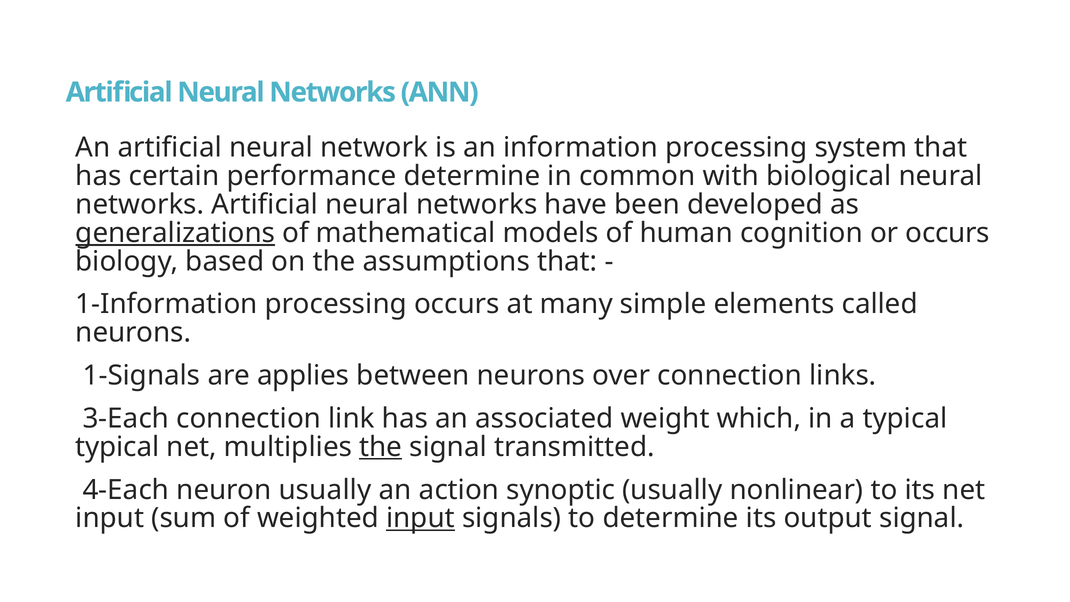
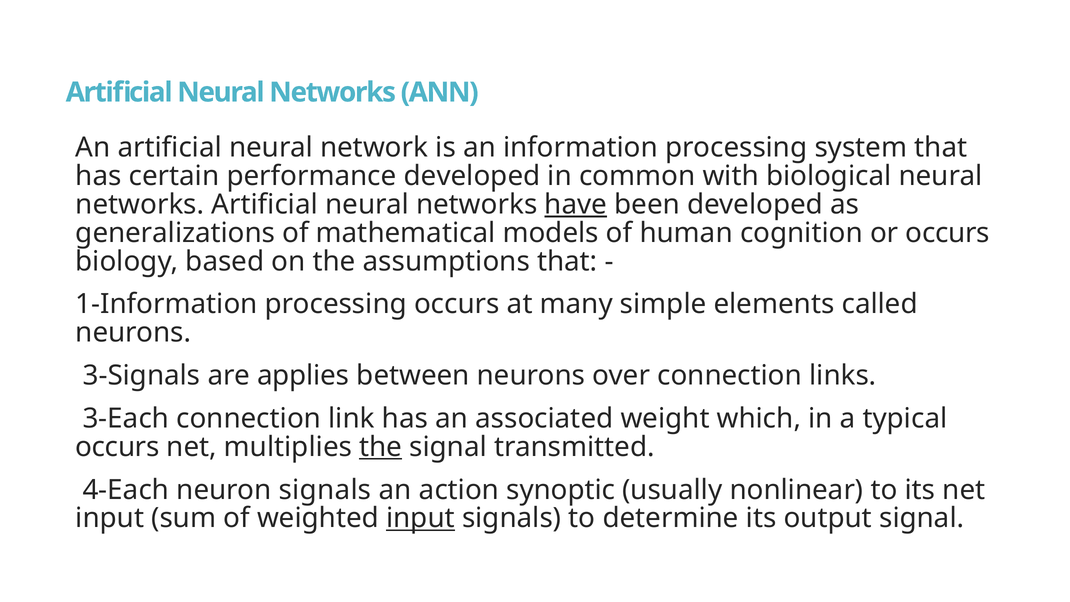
performance determine: determine -> developed
have underline: none -> present
generalizations underline: present -> none
1-Signals: 1-Signals -> 3-Signals
typical at (117, 447): typical -> occurs
neuron usually: usually -> signals
